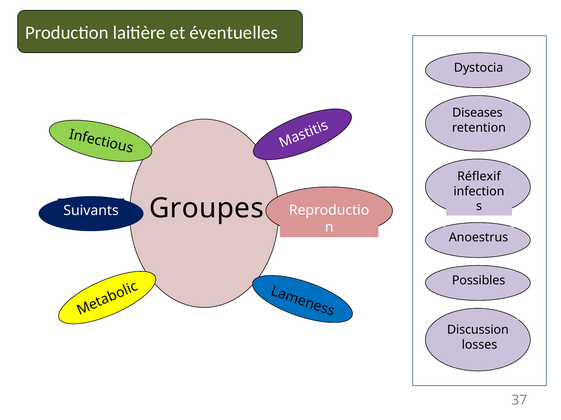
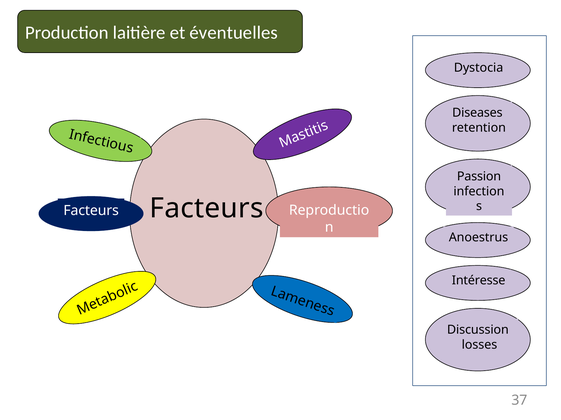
Réflexif: Réflexif -> Passion
Groupes at (207, 209): Groupes -> Facteurs
Suivants at (91, 211): Suivants -> Facteurs
Possibles: Possibles -> Intéresse
